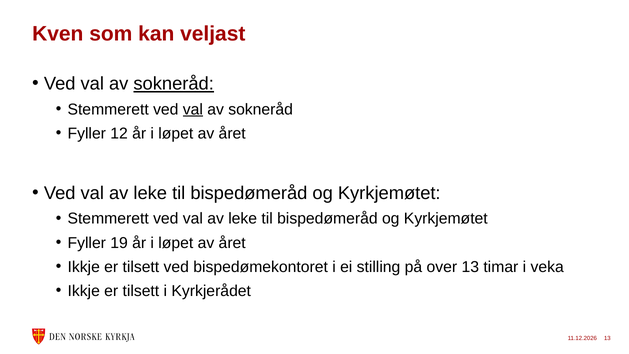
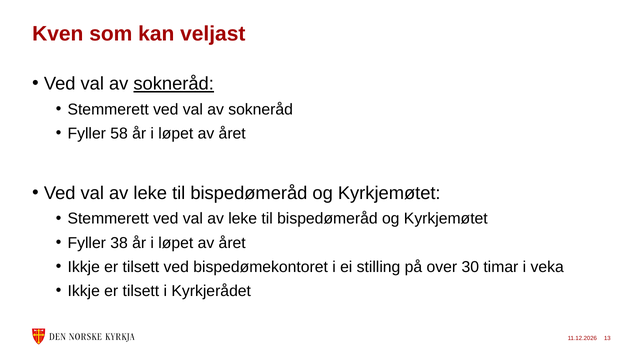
val at (193, 109) underline: present -> none
12: 12 -> 58
19: 19 -> 38
over 13: 13 -> 30
